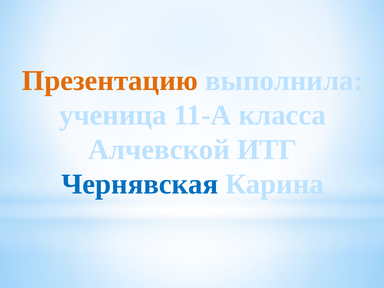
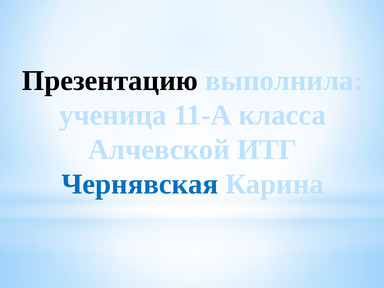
Презентацию colour: orange -> black
